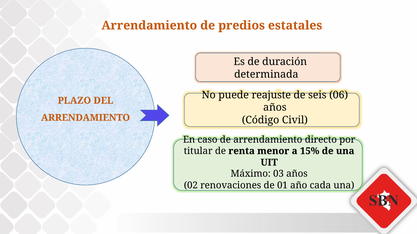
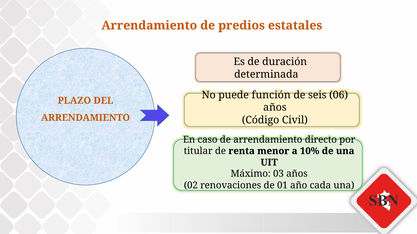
reajuste: reajuste -> función
15%: 15% -> 10%
